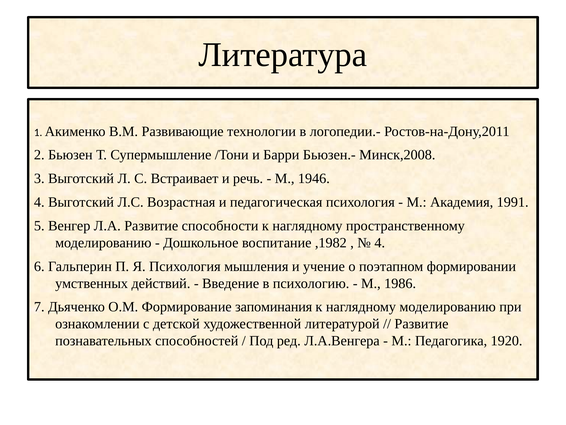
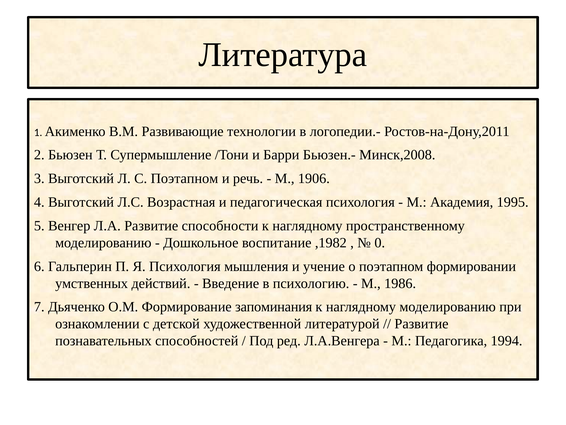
С Встраивает: Встраивает -> Поэтапном
1946: 1946 -> 1906
1991: 1991 -> 1995
4 at (380, 242): 4 -> 0
1920: 1920 -> 1994
